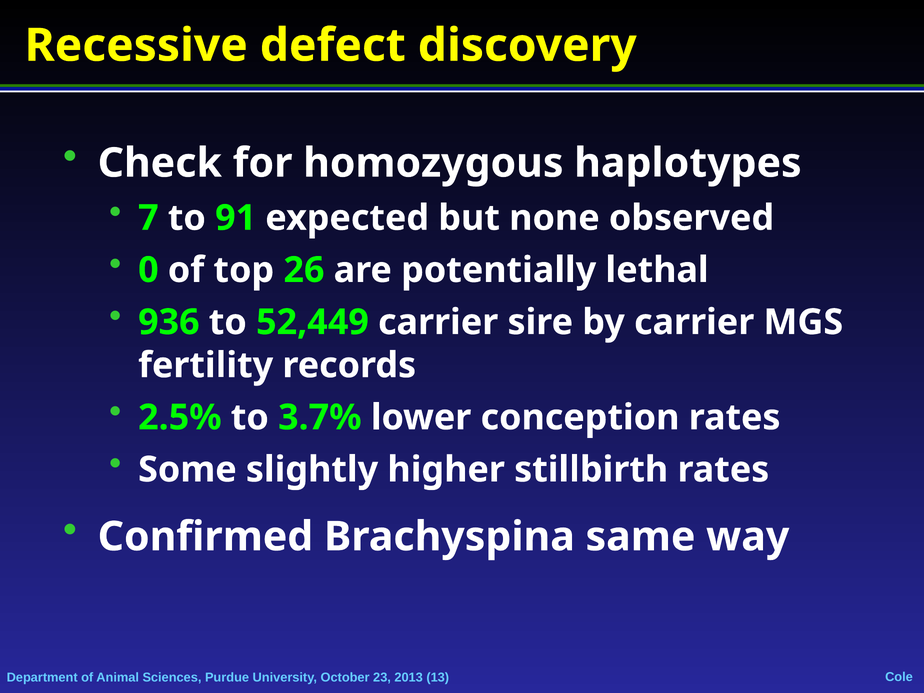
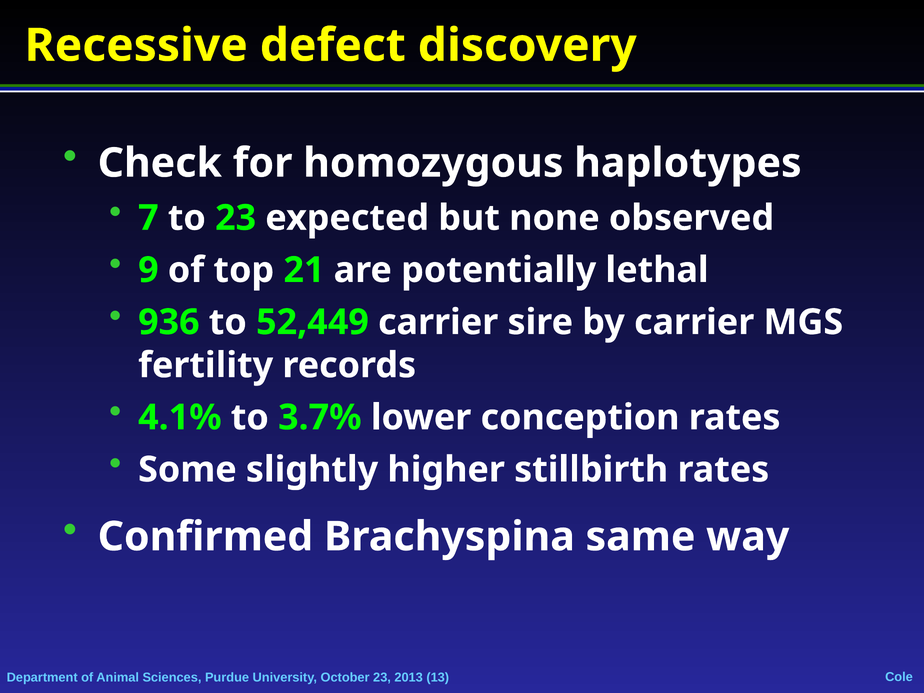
to 91: 91 -> 23
0: 0 -> 9
26: 26 -> 21
2.5%: 2.5% -> 4.1%
